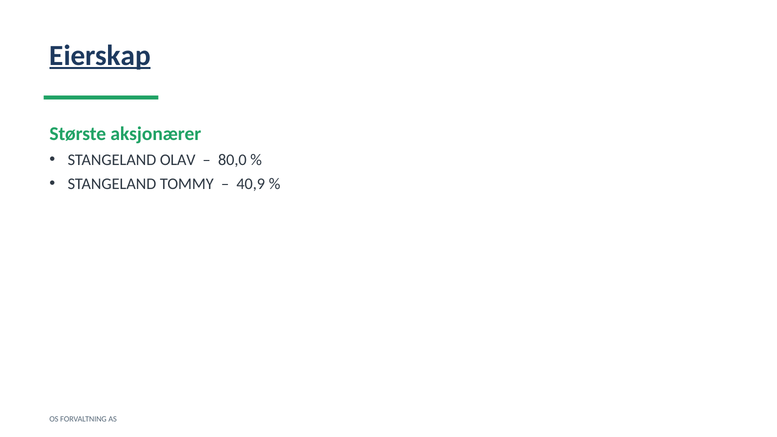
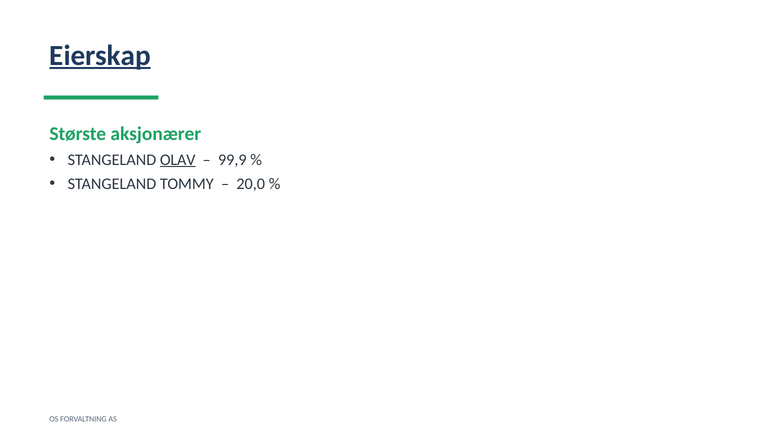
OLAV underline: none -> present
80,0: 80,0 -> 99,9
40,9: 40,9 -> 20,0
